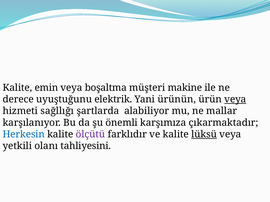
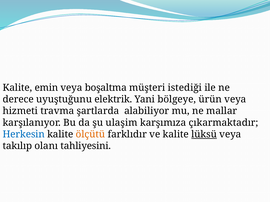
makine: makine -> istediği
ürünün: ürünün -> bölgeye
veya at (235, 100) underline: present -> none
sağllığı: sağllığı -> travma
önemli: önemli -> ulaşim
ölçütü colour: purple -> orange
yetkili: yetkili -> takılıp
